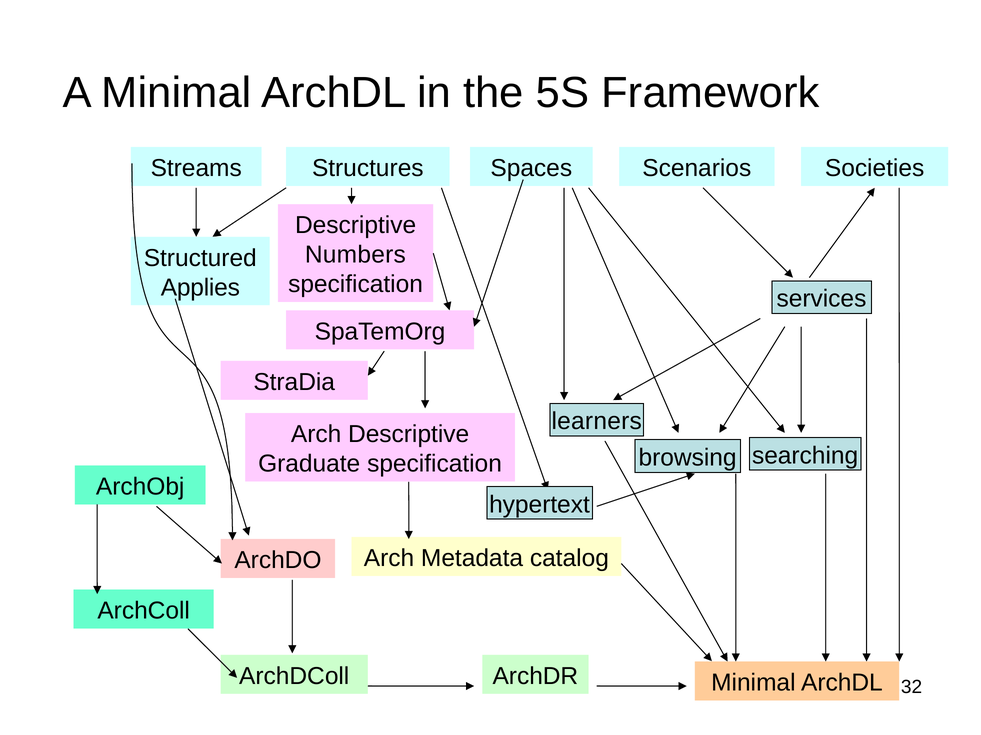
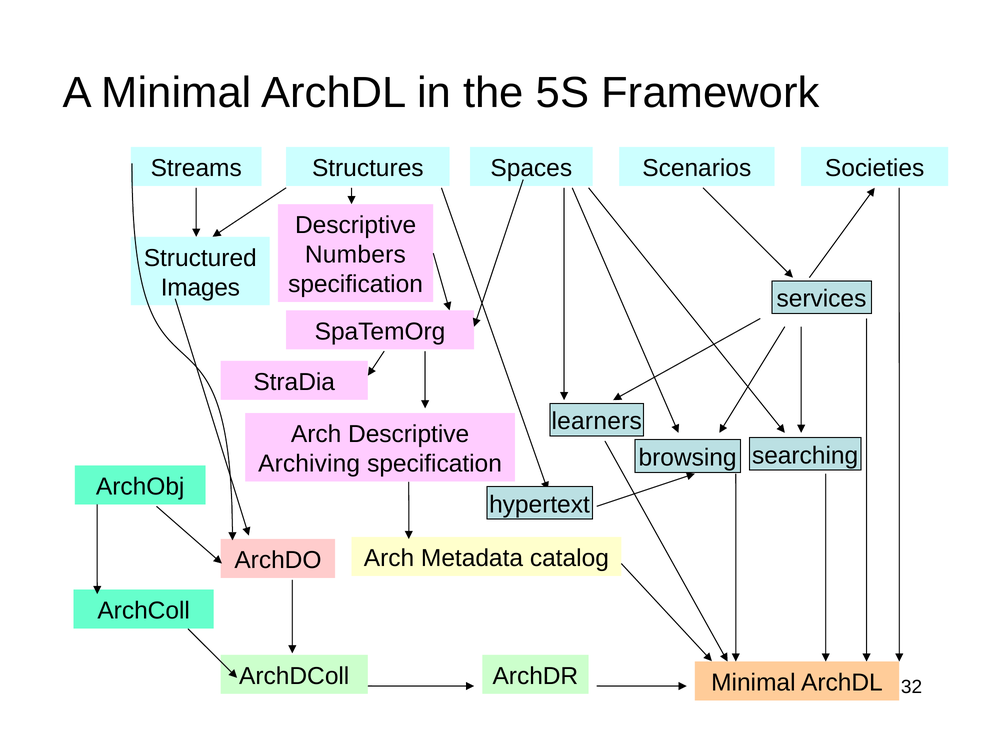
Applies: Applies -> Images
Graduate: Graduate -> Archiving
